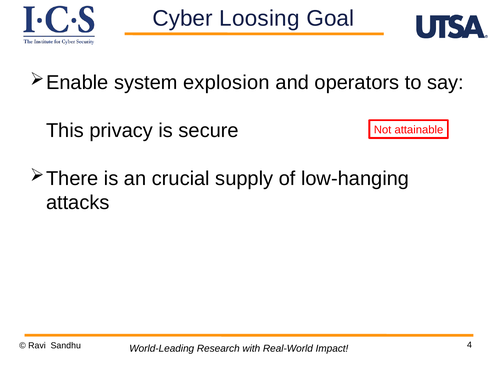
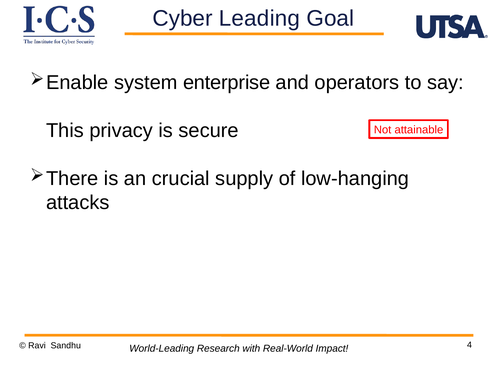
Loosing: Loosing -> Leading
explosion: explosion -> enterprise
